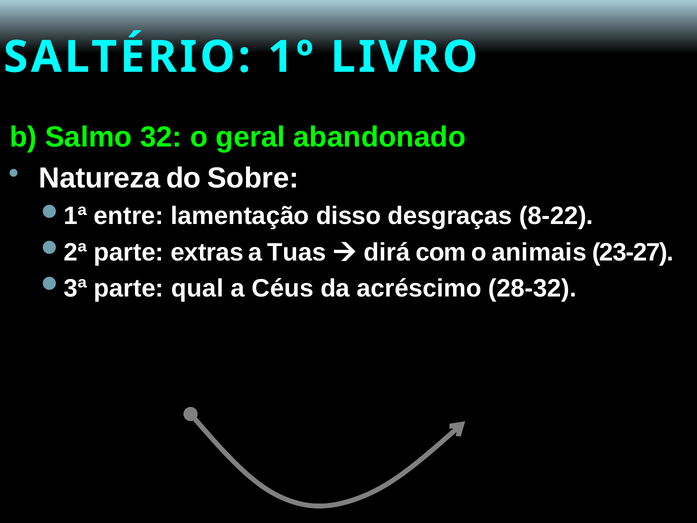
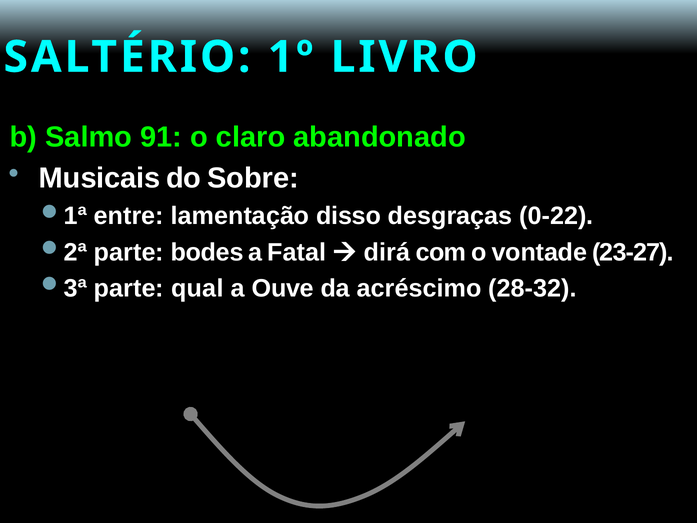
32: 32 -> 91
geral: geral -> claro
Natureza: Natureza -> Musicais
8-22: 8-22 -> 0-22
extras: extras -> bodes
Tuas: Tuas -> Fatal
animais: animais -> vontade
Céus: Céus -> Ouve
